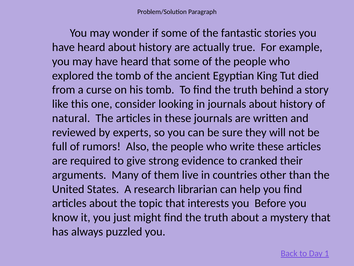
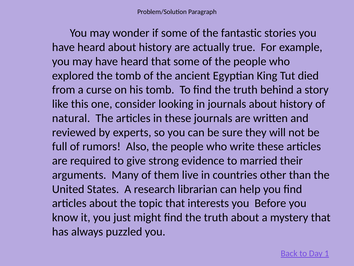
cranked: cranked -> married
